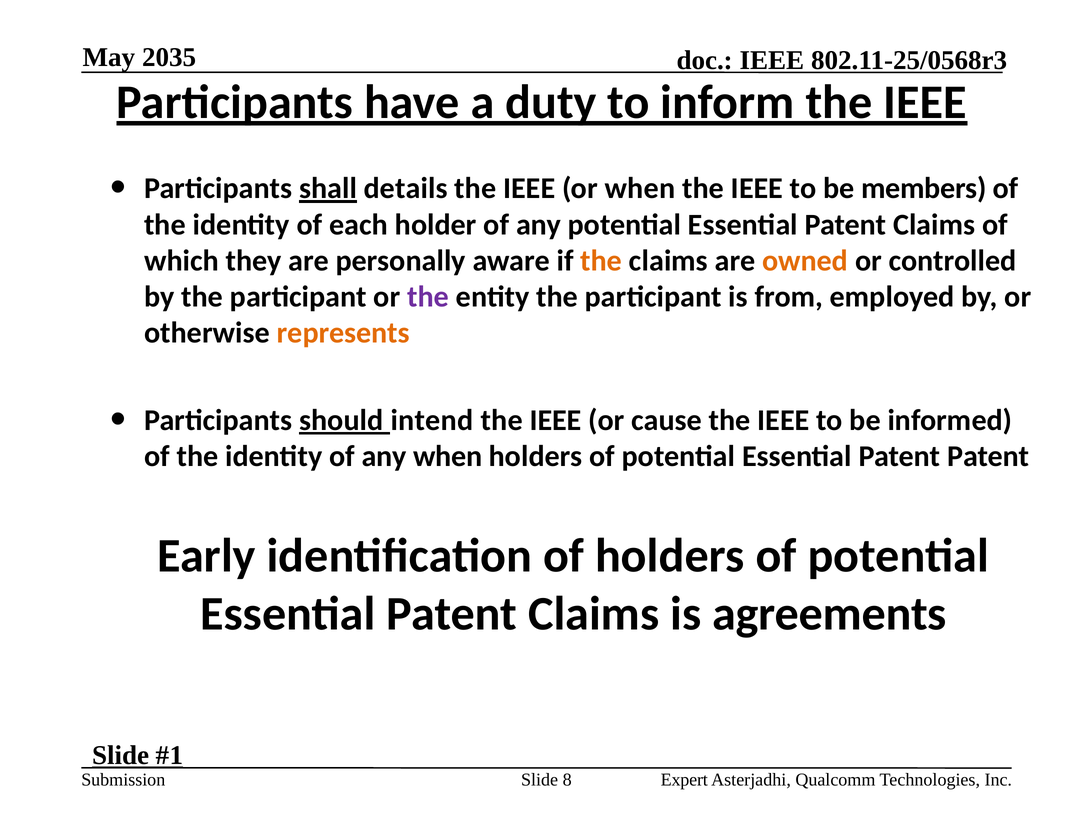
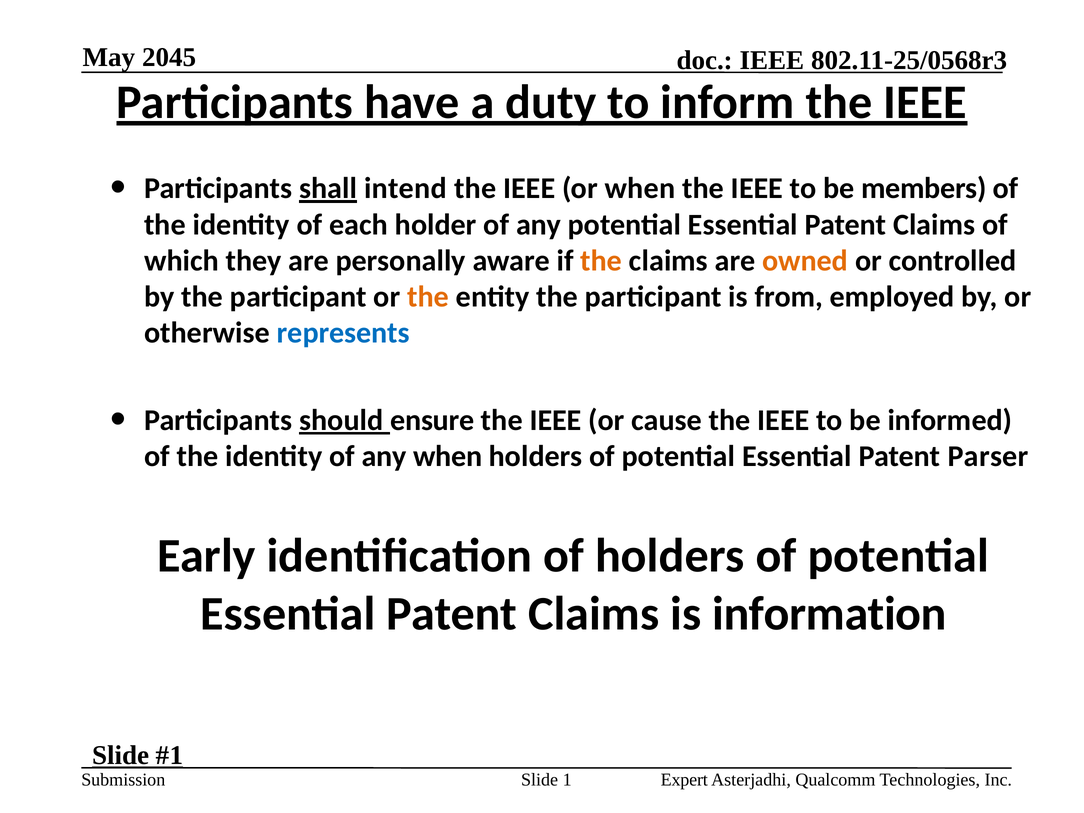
2035: 2035 -> 2045
details: details -> intend
the at (428, 297) colour: purple -> orange
represents colour: orange -> blue
intend: intend -> ensure
Patent Patent: Patent -> Parser
agreements: agreements -> information
8: 8 -> 1
